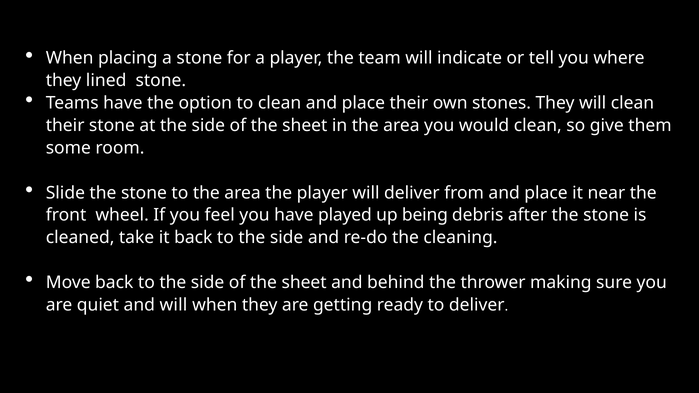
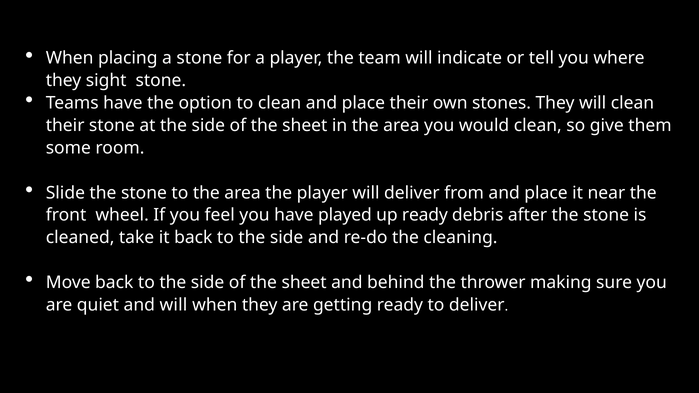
lined: lined -> sight
up being: being -> ready
